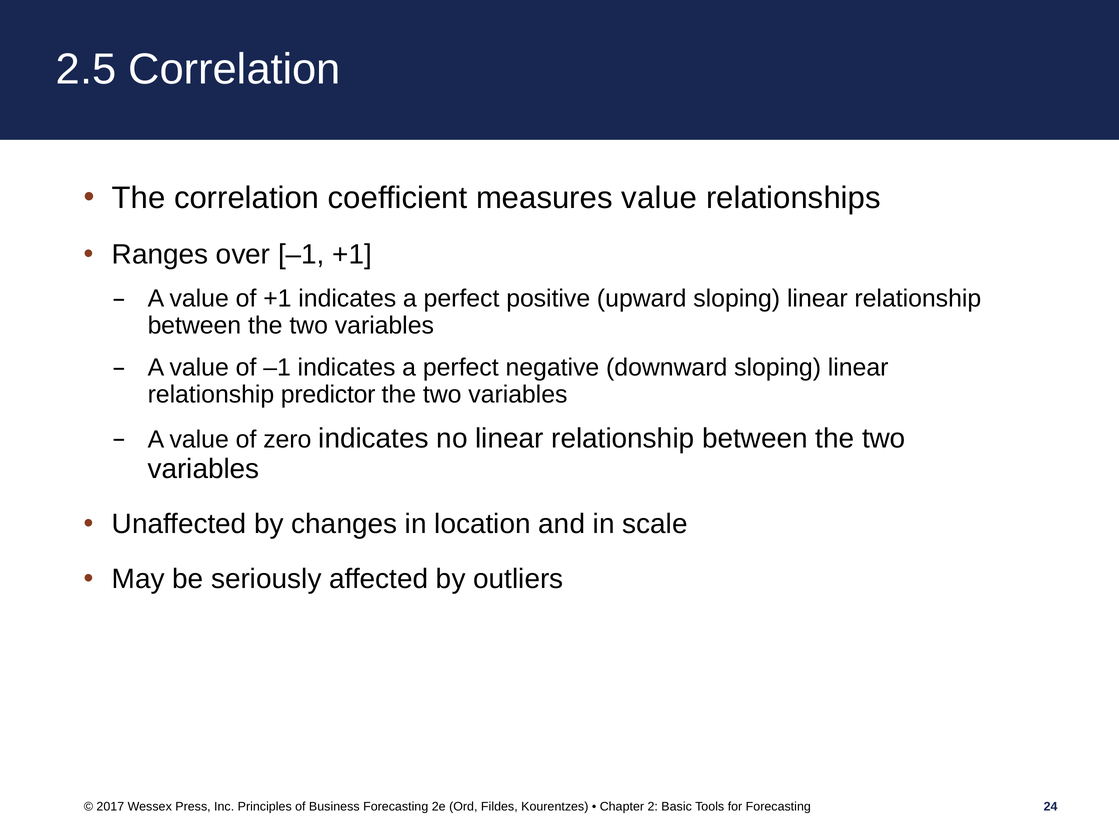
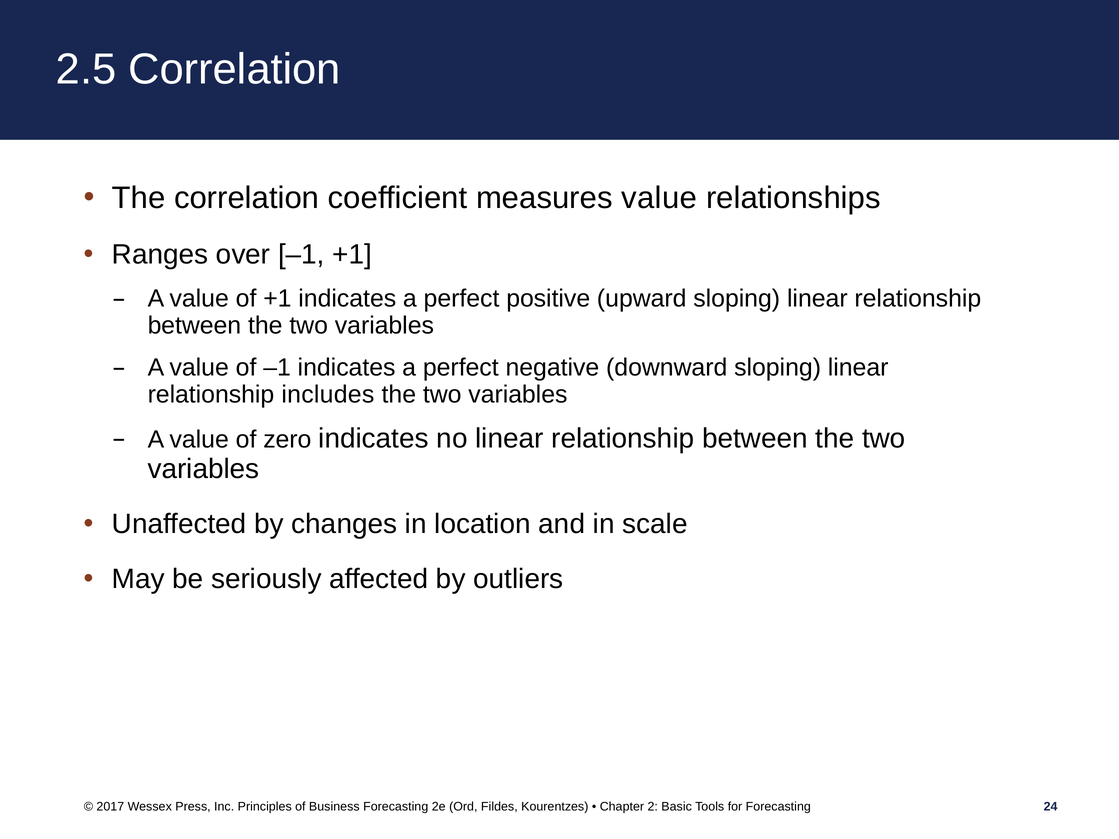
predictor: predictor -> includes
